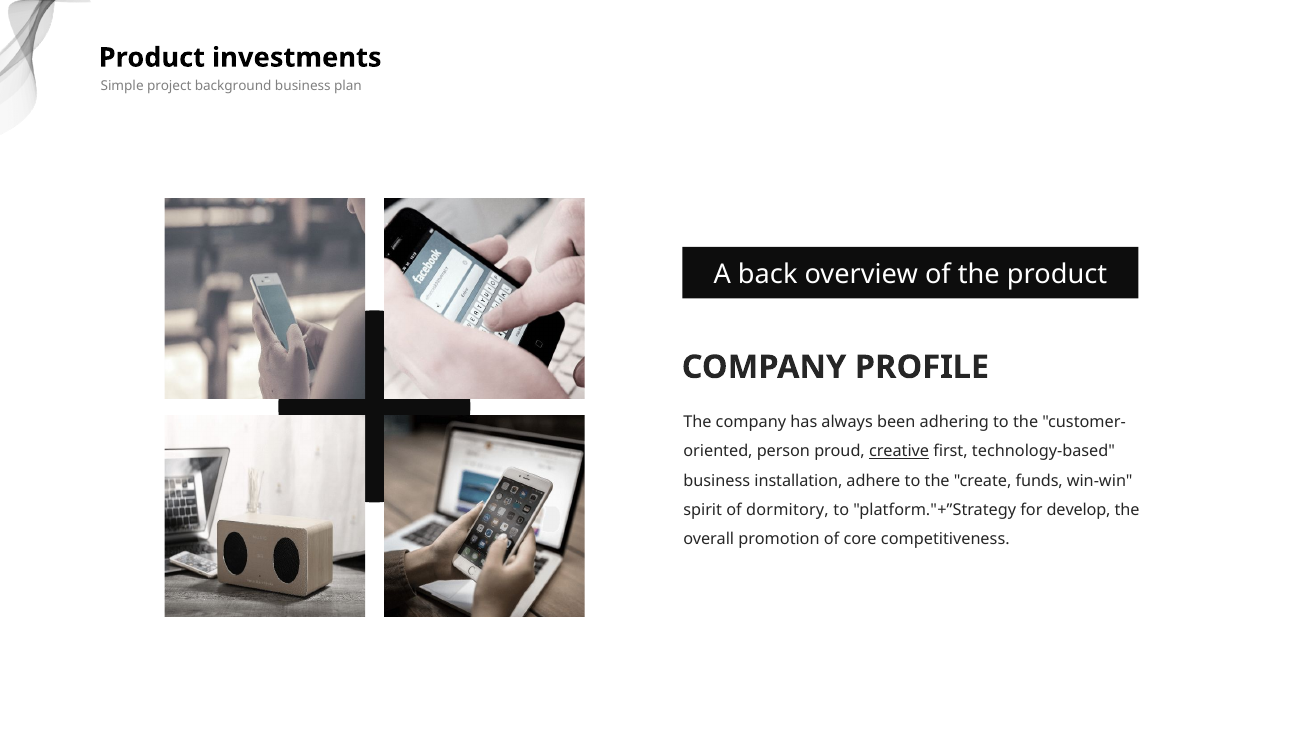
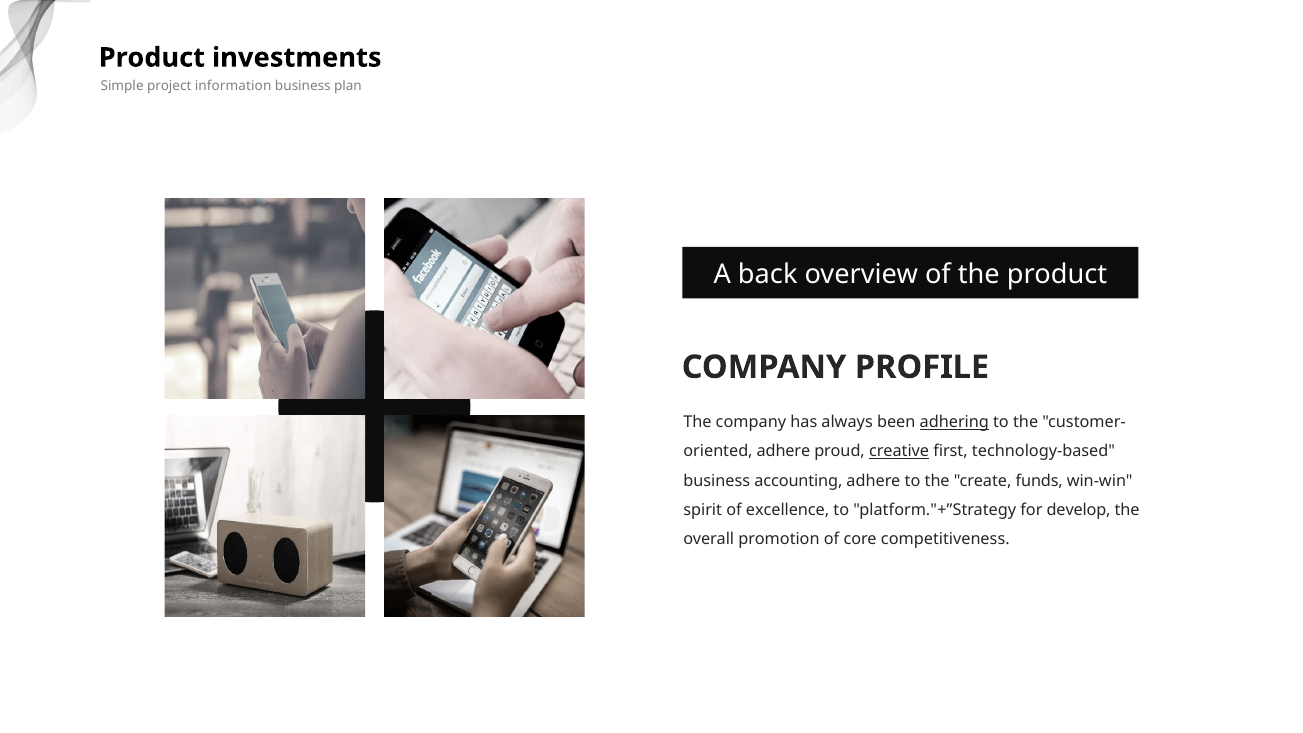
background: background -> information
adhering underline: none -> present
person at (783, 451): person -> adhere
installation: installation -> accounting
dormitory: dormitory -> excellence
